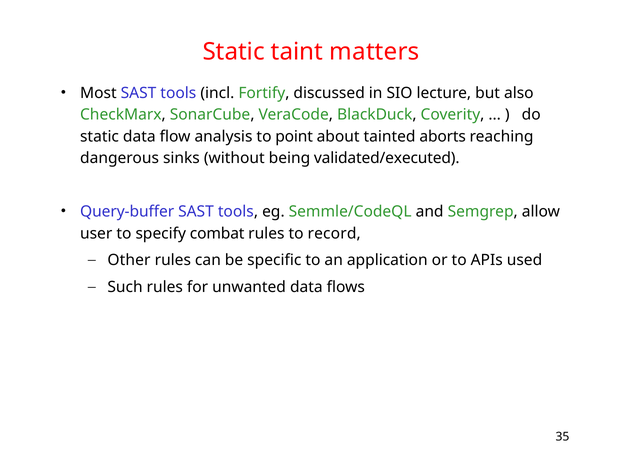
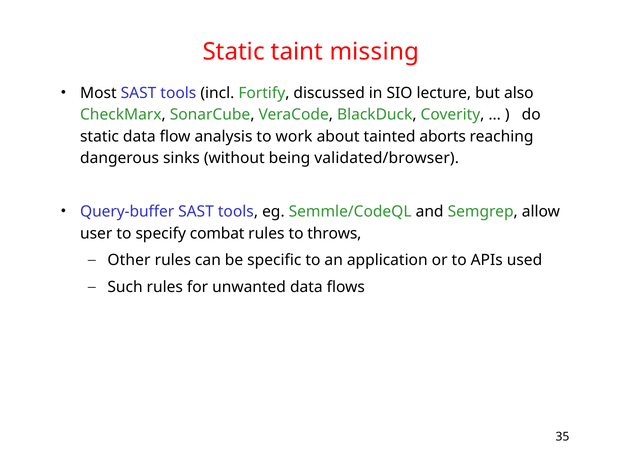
matters: matters -> missing
point: point -> work
validated/executed: validated/executed -> validated/browser
record: record -> throws
